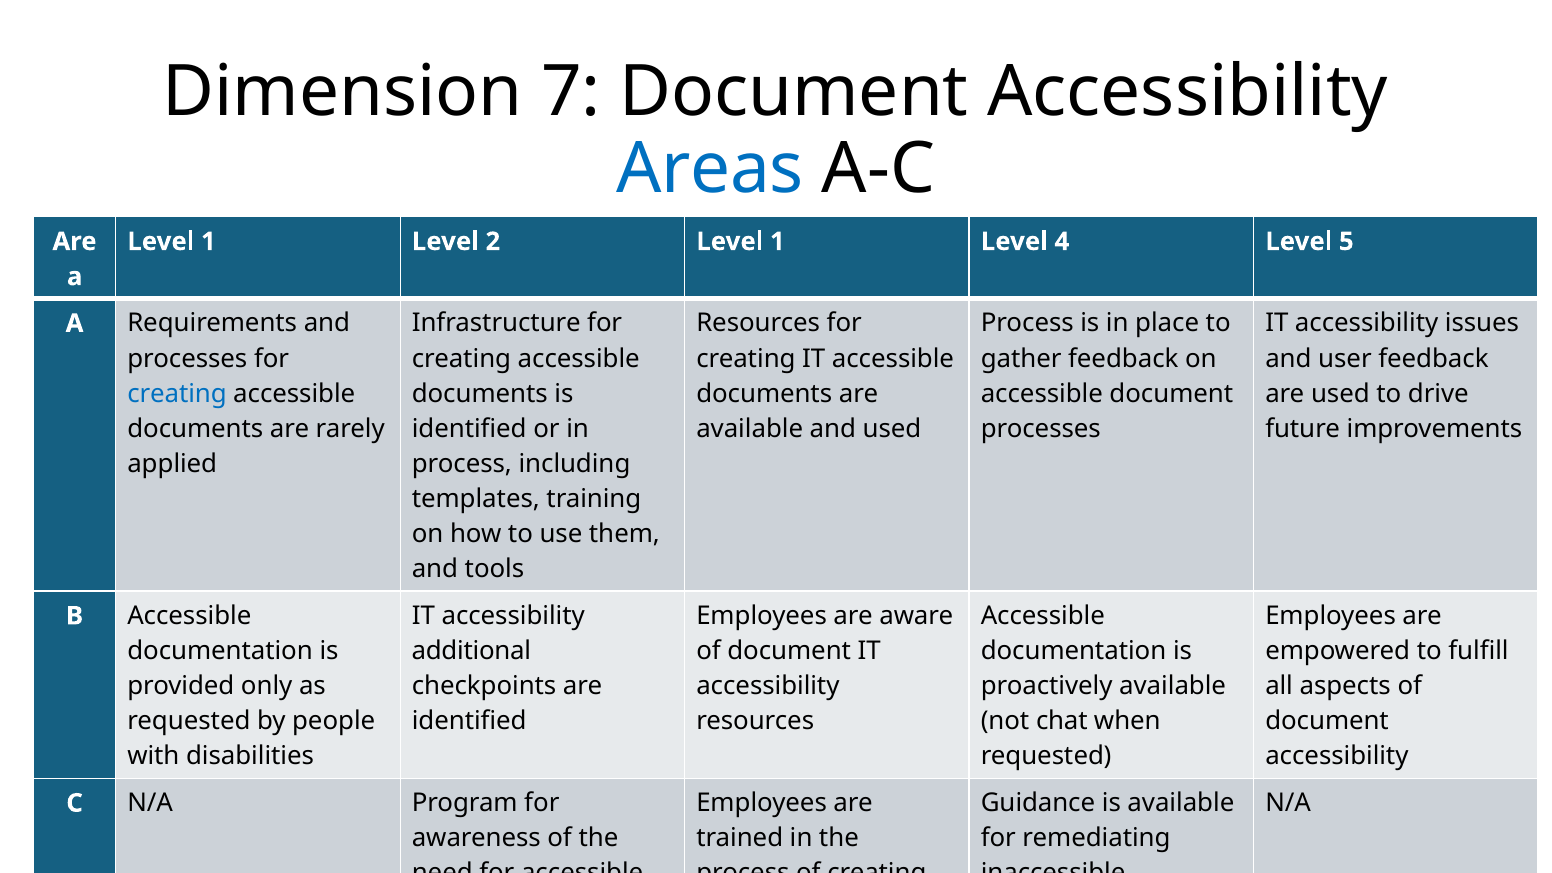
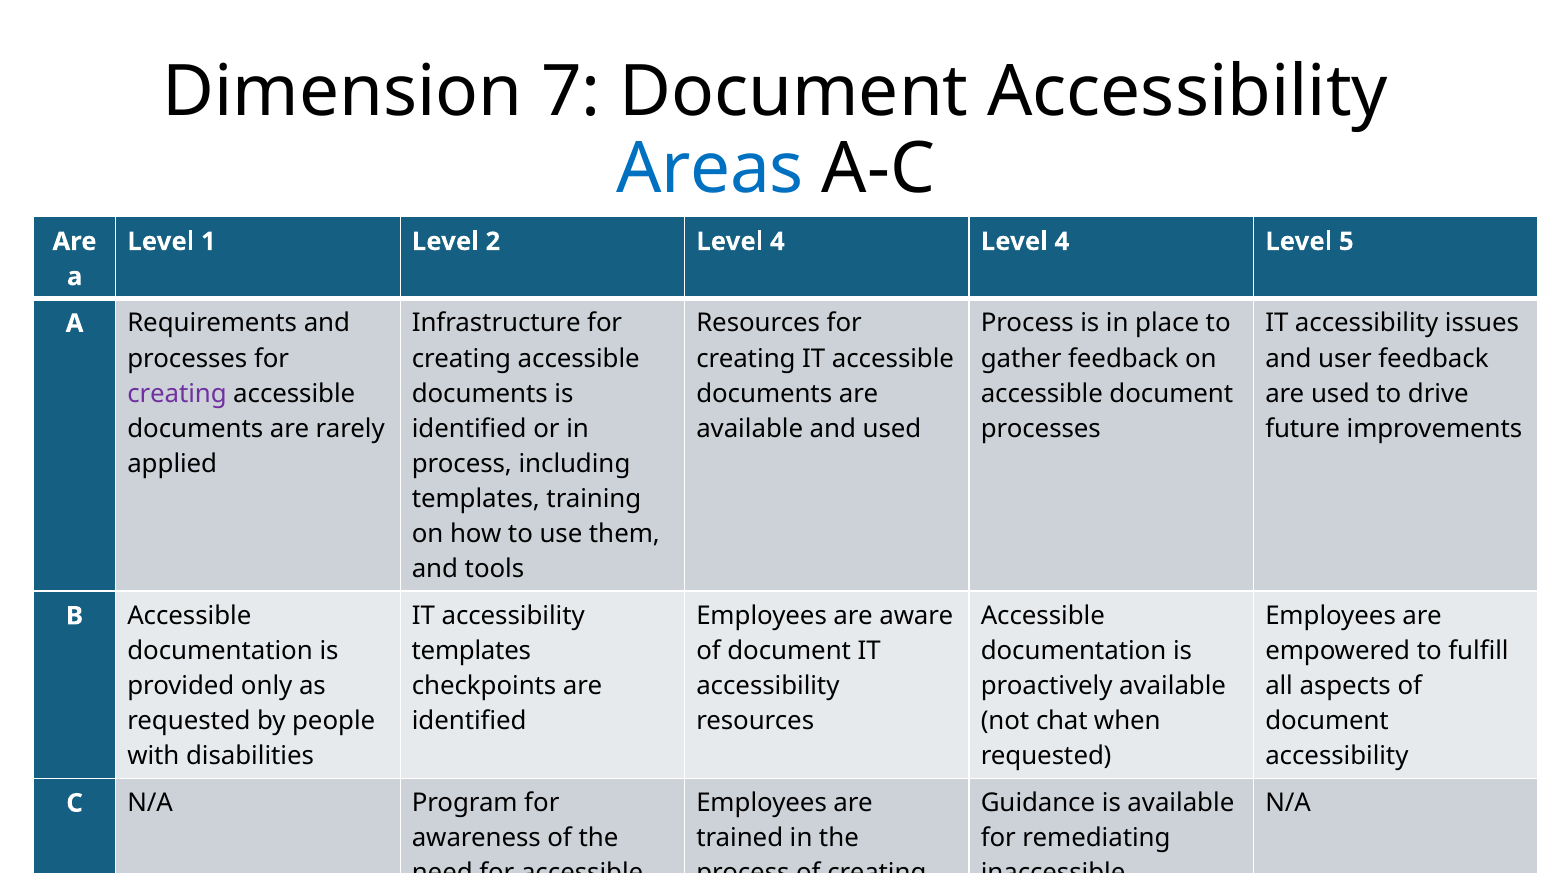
2 Level 1: 1 -> 4
creating at (177, 394) colour: blue -> purple
additional at (471, 651): additional -> templates
